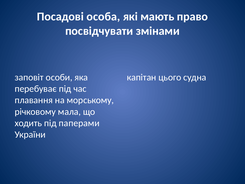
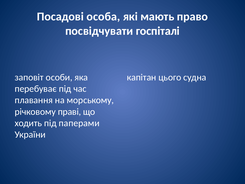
змінами: змінами -> госпіталі
мала: мала -> праві
